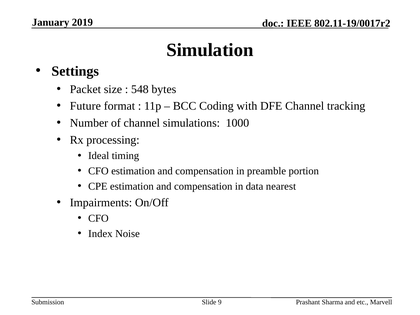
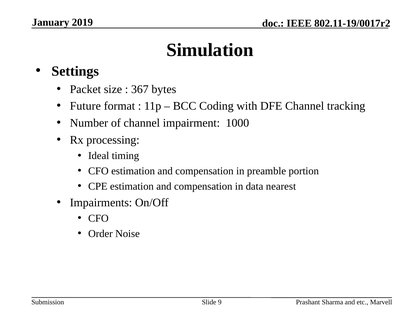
548: 548 -> 367
simulations: simulations -> impairment
Index: Index -> Order
